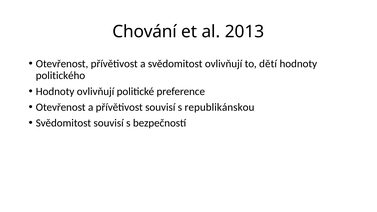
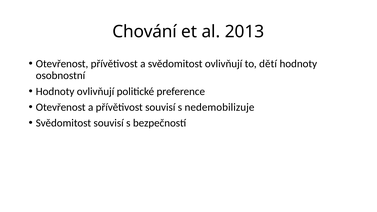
politického: politického -> osobnostní
republikánskou: republikánskou -> nedemobilizuje
